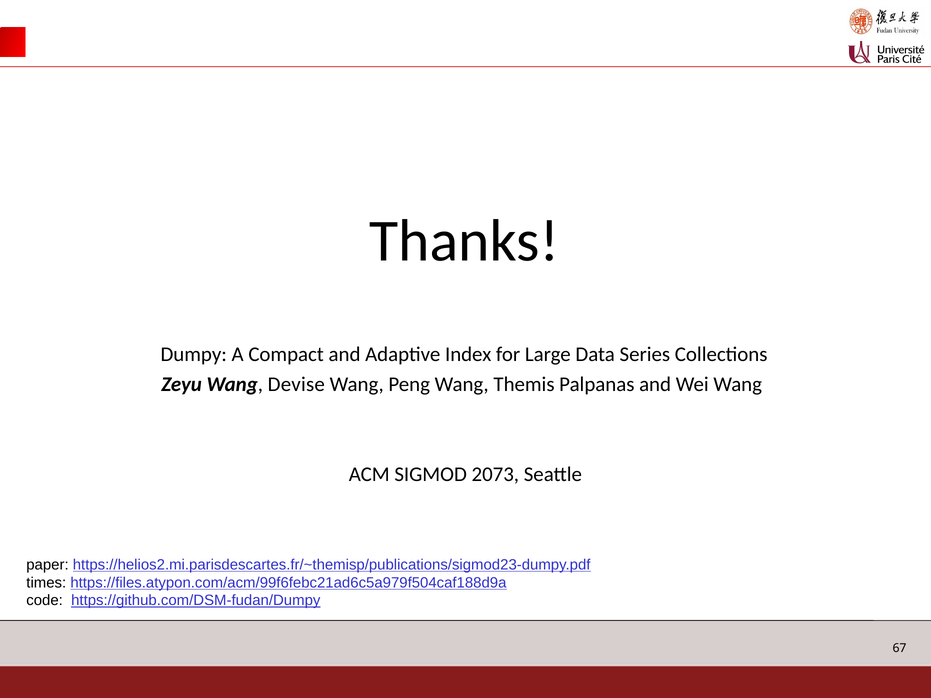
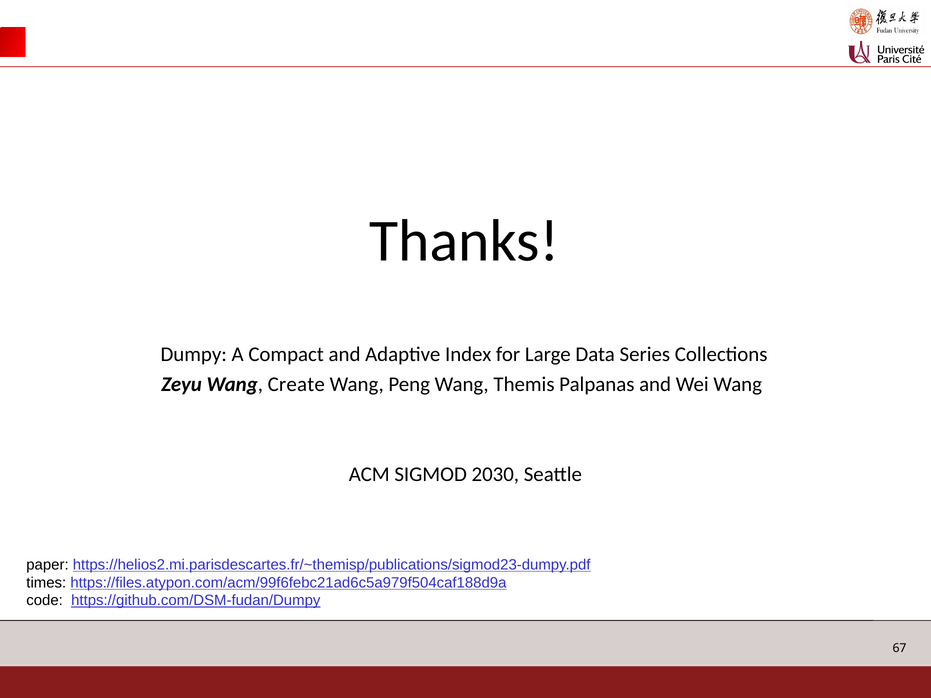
Devise: Devise -> Create
2073: 2073 -> 2030
